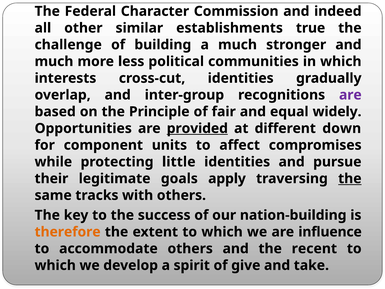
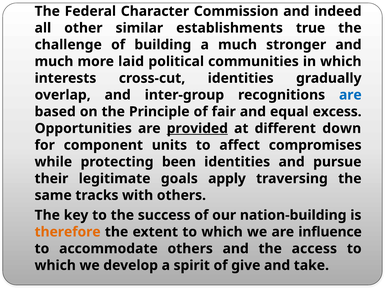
less: less -> laid
are at (350, 95) colour: purple -> blue
widely: widely -> excess
little: little -> been
the at (350, 178) underline: present -> none
recent: recent -> access
